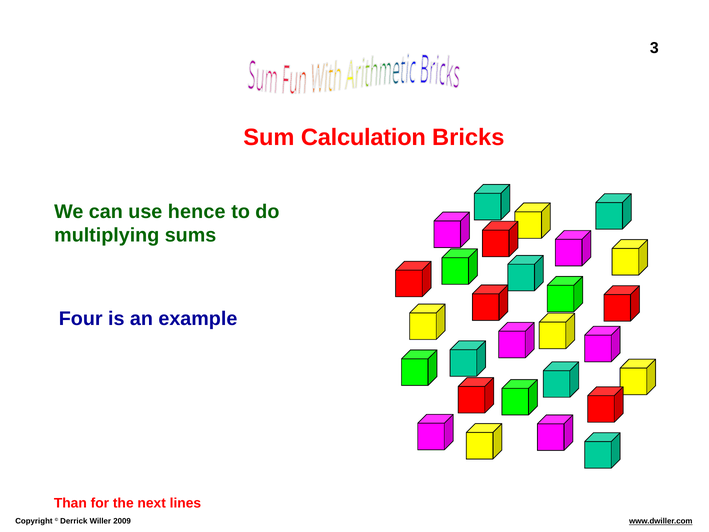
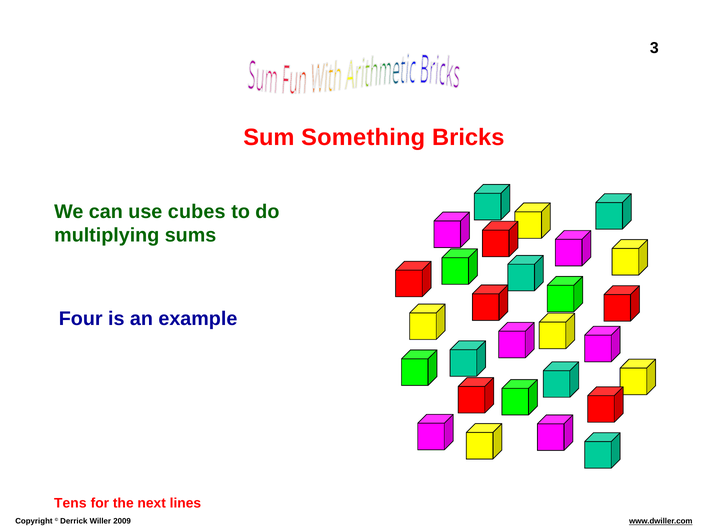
Calculation: Calculation -> Something
hence: hence -> cubes
Than: Than -> Tens
